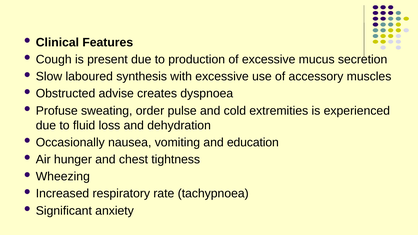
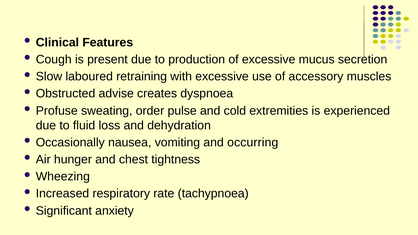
synthesis: synthesis -> retraining
education: education -> occurring
